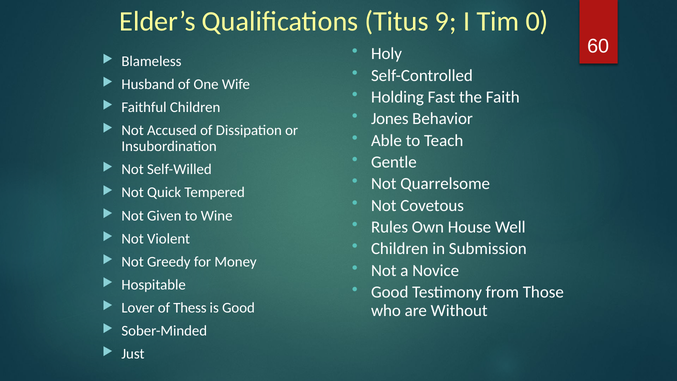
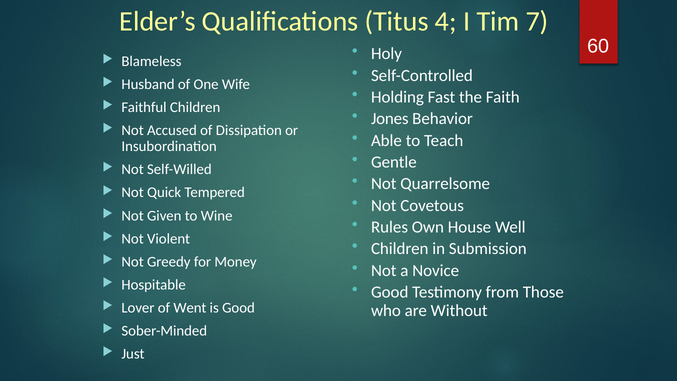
9: 9 -> 4
0: 0 -> 7
Thess: Thess -> Went
